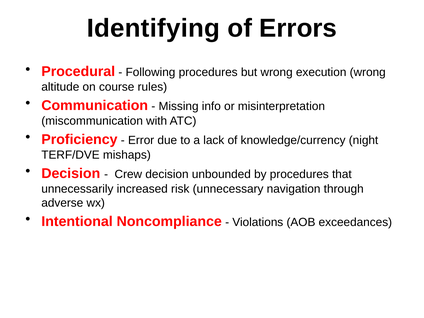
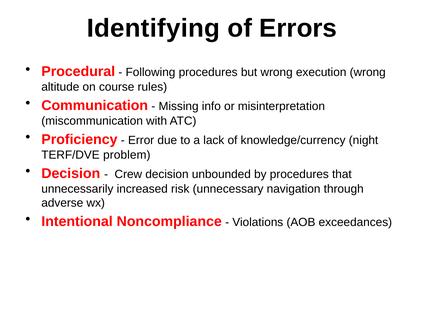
mishaps: mishaps -> problem
